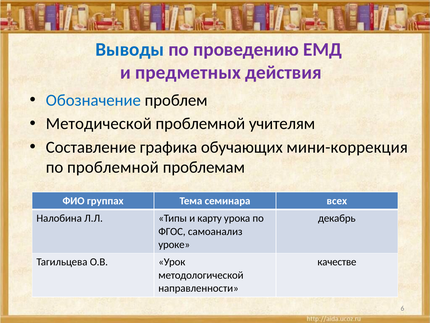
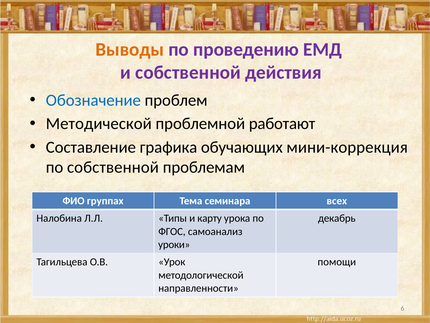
Выводы colour: blue -> orange
и предметных: предметных -> собственной
учителям: учителям -> работают
по проблемной: проблемной -> собственной
уроке: уроке -> уроки
качестве: качестве -> помощи
